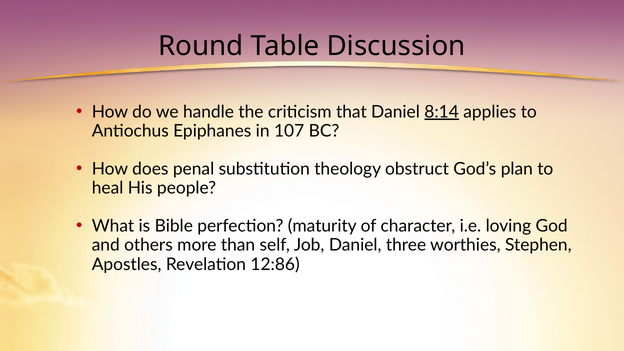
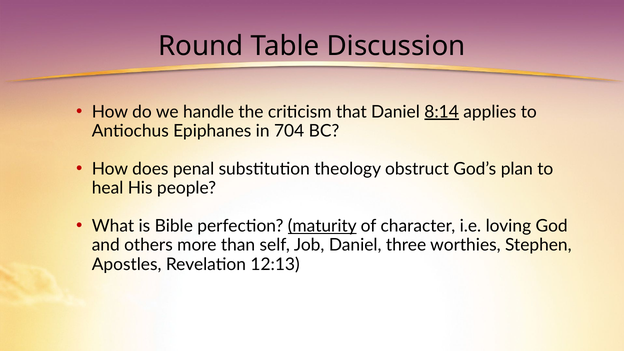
107: 107 -> 704
maturity underline: none -> present
12:86: 12:86 -> 12:13
